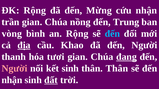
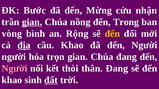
ĐK Rộng: Rộng -> Bước
gian at (32, 22) underline: none -> present
Trung: Trung -> Trong
đến at (112, 34) colour: light blue -> yellow
thanh at (14, 57): thanh -> người
tươi: tươi -> trọn
đang at (126, 57) underline: present -> none
kết sinh: sinh -> thòi
thân Thân: Thân -> Đang
nhận at (12, 80): nhận -> khao
